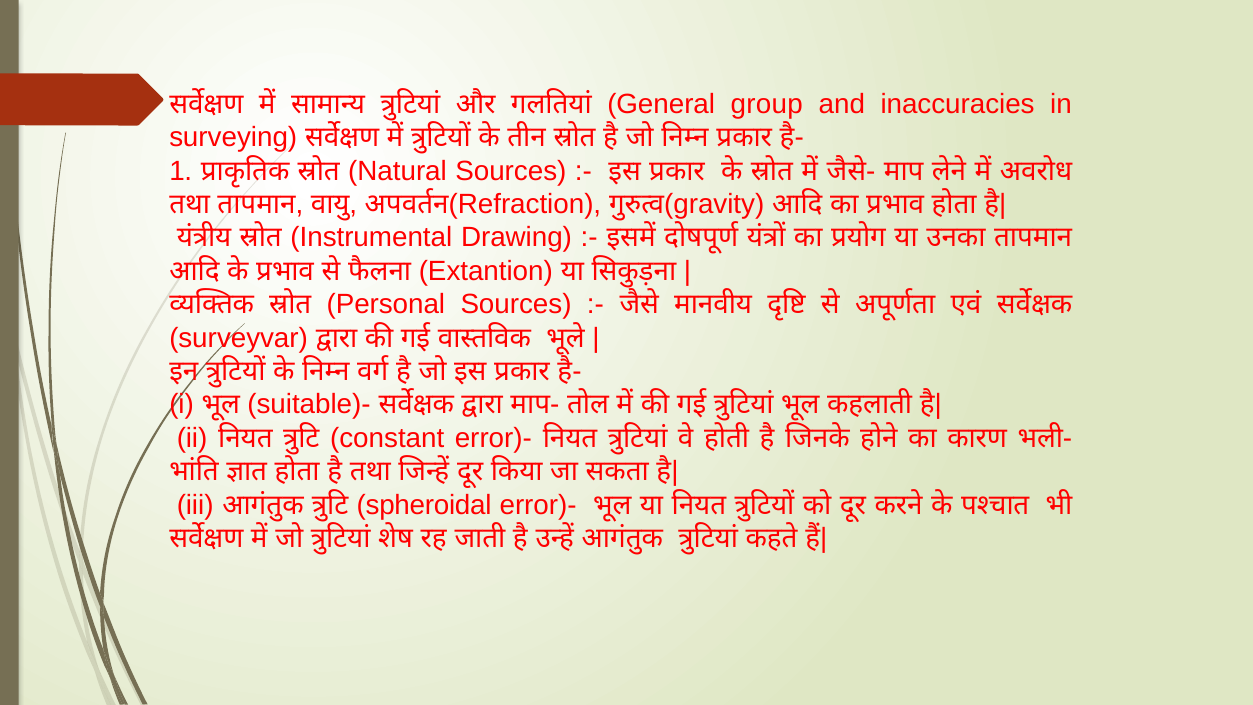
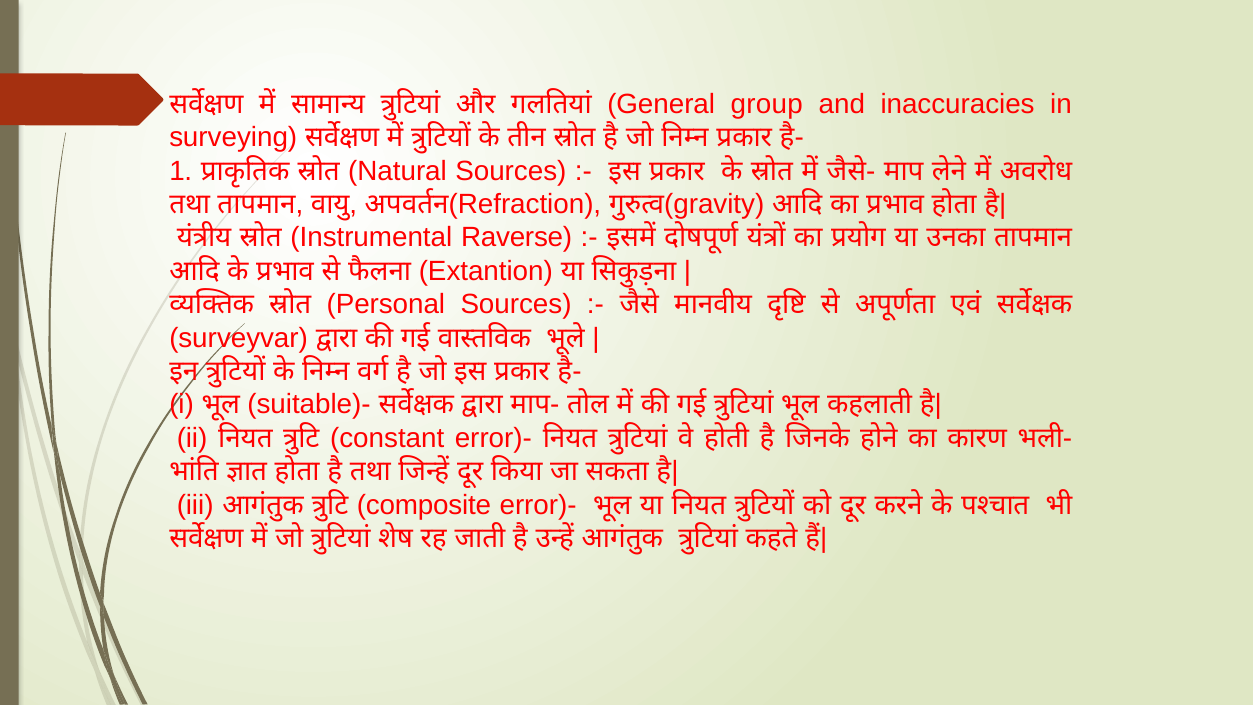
Drawing: Drawing -> Raverse
spheroidal: spheroidal -> composite
